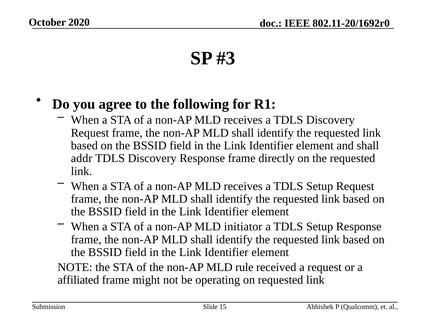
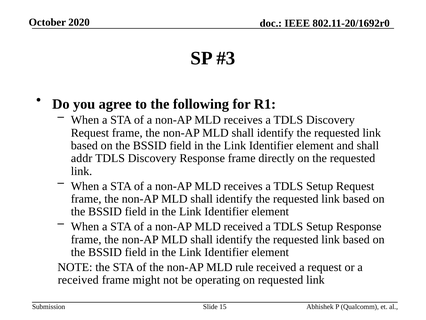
MLD initiator: initiator -> received
affiliated at (78, 280): affiliated -> received
